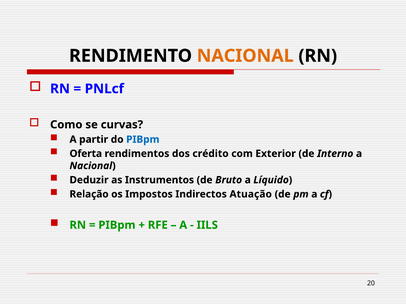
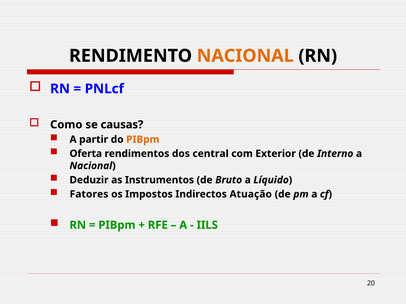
curvas: curvas -> causas
PIBpm at (143, 140) colour: blue -> orange
crédito: crédito -> central
Relação: Relação -> Fatores
